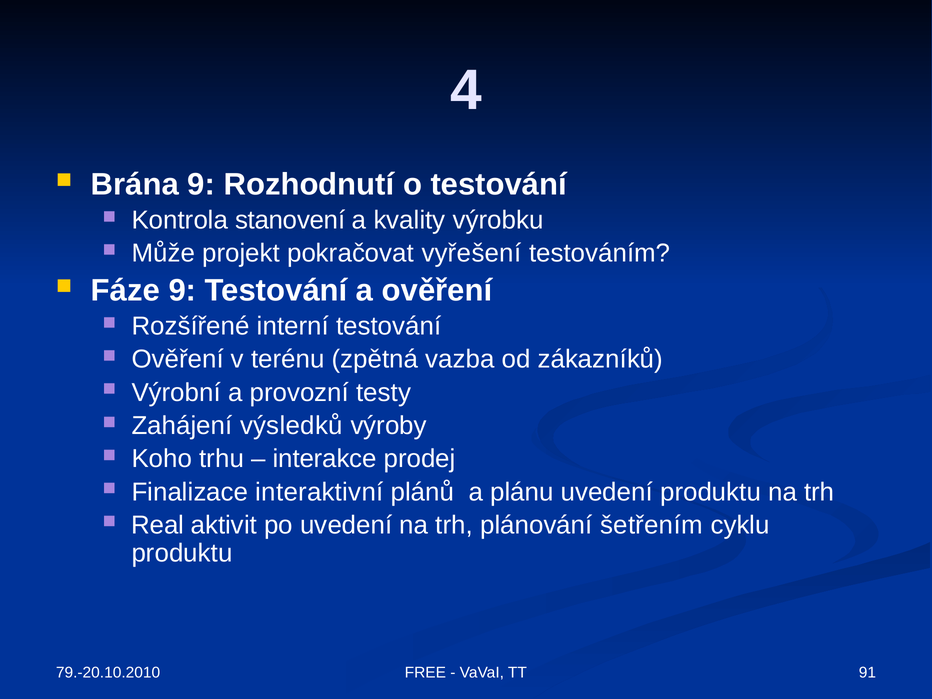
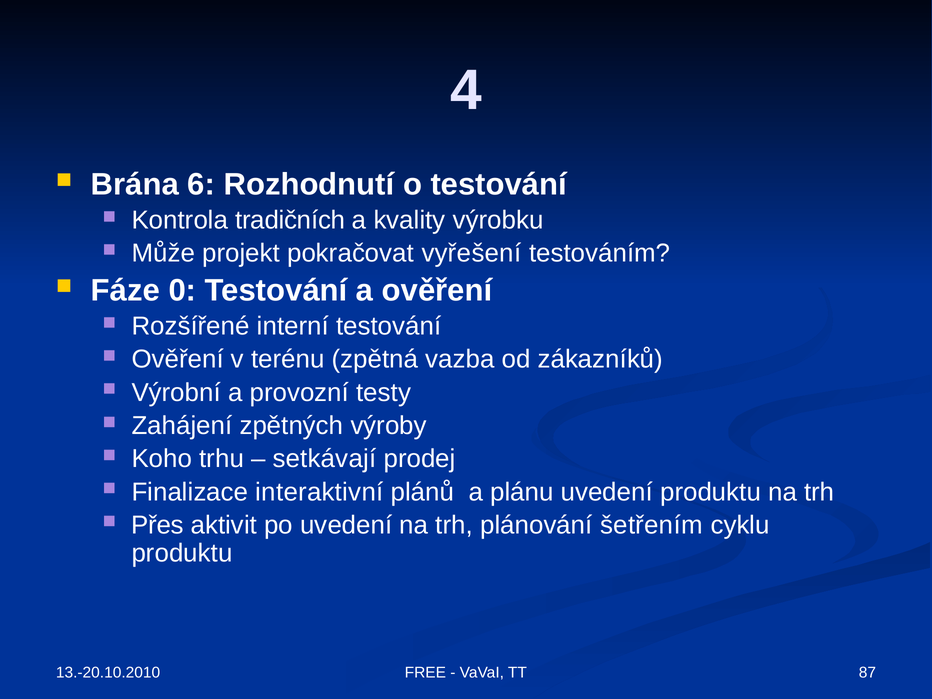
Brána 9: 9 -> 6
stanovení: stanovení -> tradičních
Fáze 9: 9 -> 0
výsledků: výsledků -> zpětných
interakce: interakce -> setkávají
Real: Real -> Přes
79.-20.10.2010: 79.-20.10.2010 -> 13.-20.10.2010
91: 91 -> 87
